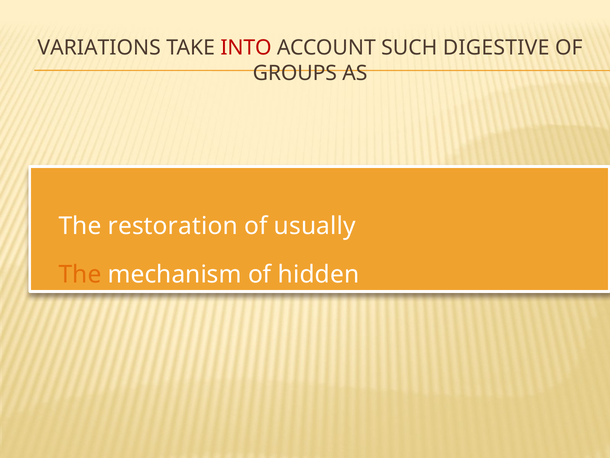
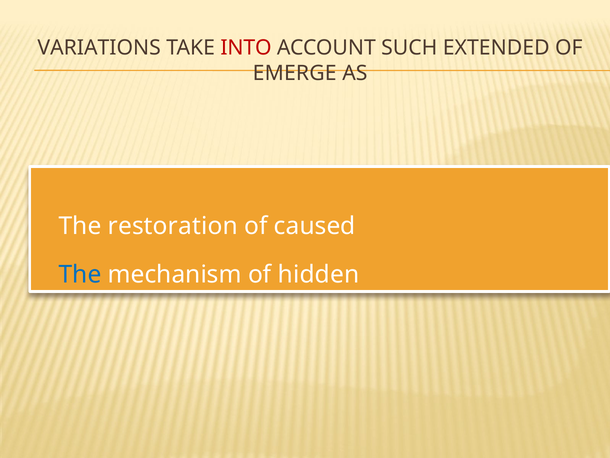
DIGESTIVE: DIGESTIVE -> EXTENDED
GROUPS: GROUPS -> EMERGE
usually: usually -> caused
The at (80, 274) colour: orange -> blue
